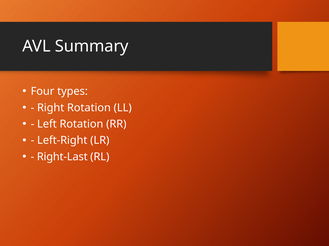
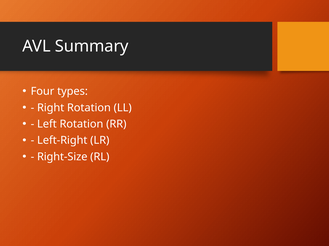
Right-Last: Right-Last -> Right-Size
